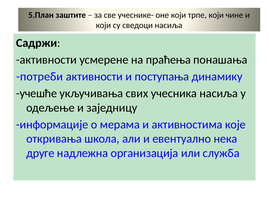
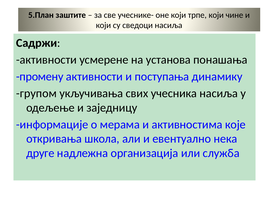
праћења: праћења -> установа
потреби: потреби -> промену
учешће: учешће -> групом
